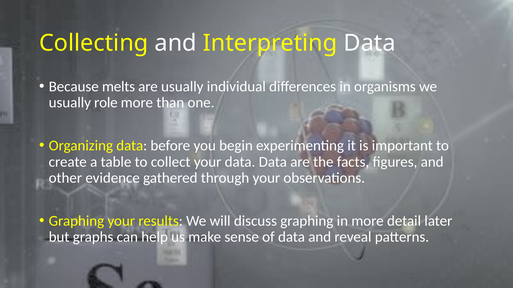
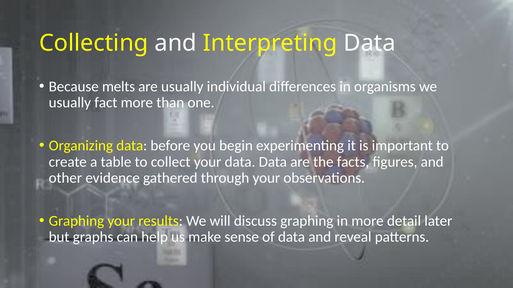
role: role -> fact
